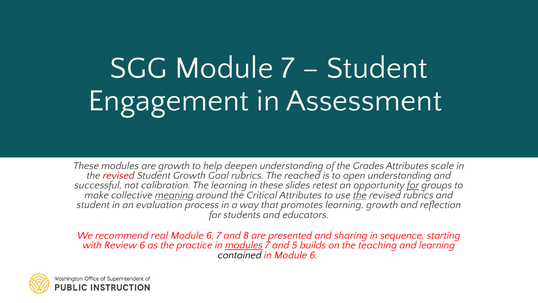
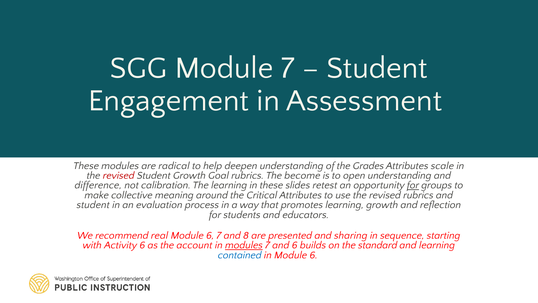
are growth: growth -> radical
reached: reached -> become
successful: successful -> difference
meaning underline: present -> none
the at (360, 195) underline: present -> none
Review: Review -> Activity
practice: practice -> account
and 5: 5 -> 6
teaching: teaching -> standard
contained colour: black -> blue
